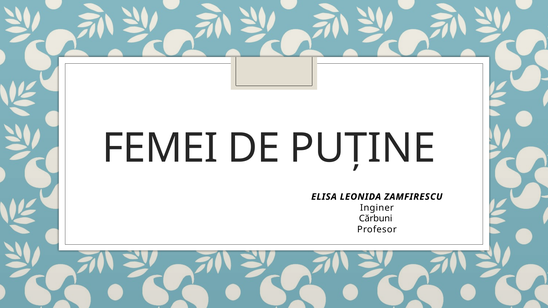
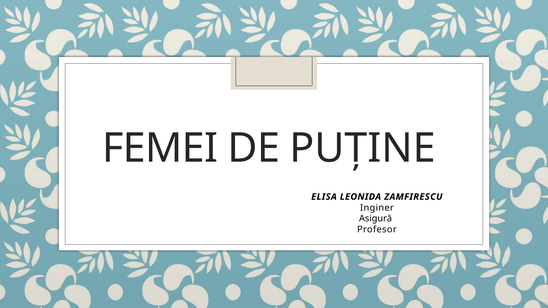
Cărbuni: Cărbuni -> Asigură
